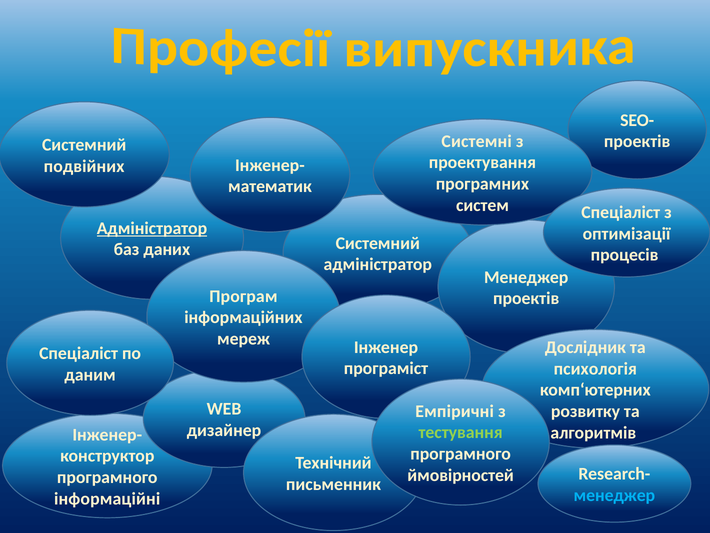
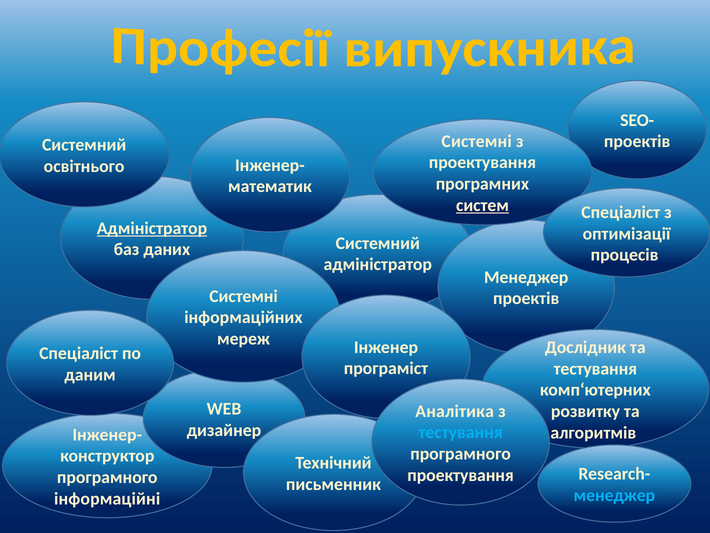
подвійних: подвійних -> освітнього
систем underline: none -> present
Програм at (243, 296): Програм -> Системні
психологія at (595, 368): психологія -> тестування
Емпіричні: Емпіричні -> Аналітика
тестування at (461, 432) colour: light green -> light blue
ймовірностей at (461, 475): ймовірностей -> проектування
